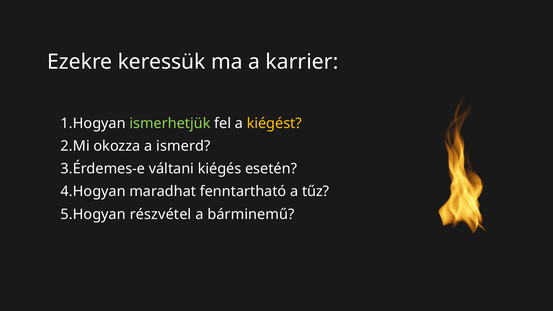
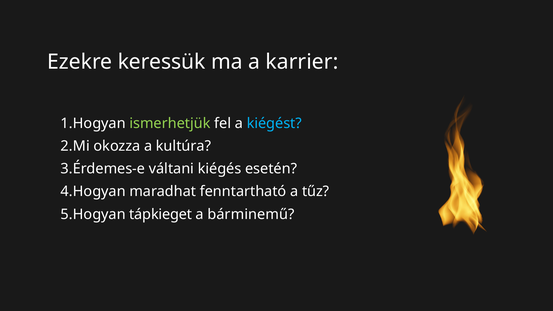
kiégést colour: yellow -> light blue
ismerd: ismerd -> kultúra
részvétel: részvétel -> tápkieget
